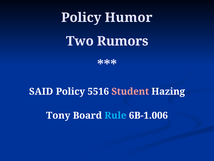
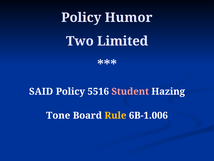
Rumors: Rumors -> Limited
Tony: Tony -> Tone
Rule colour: light blue -> yellow
